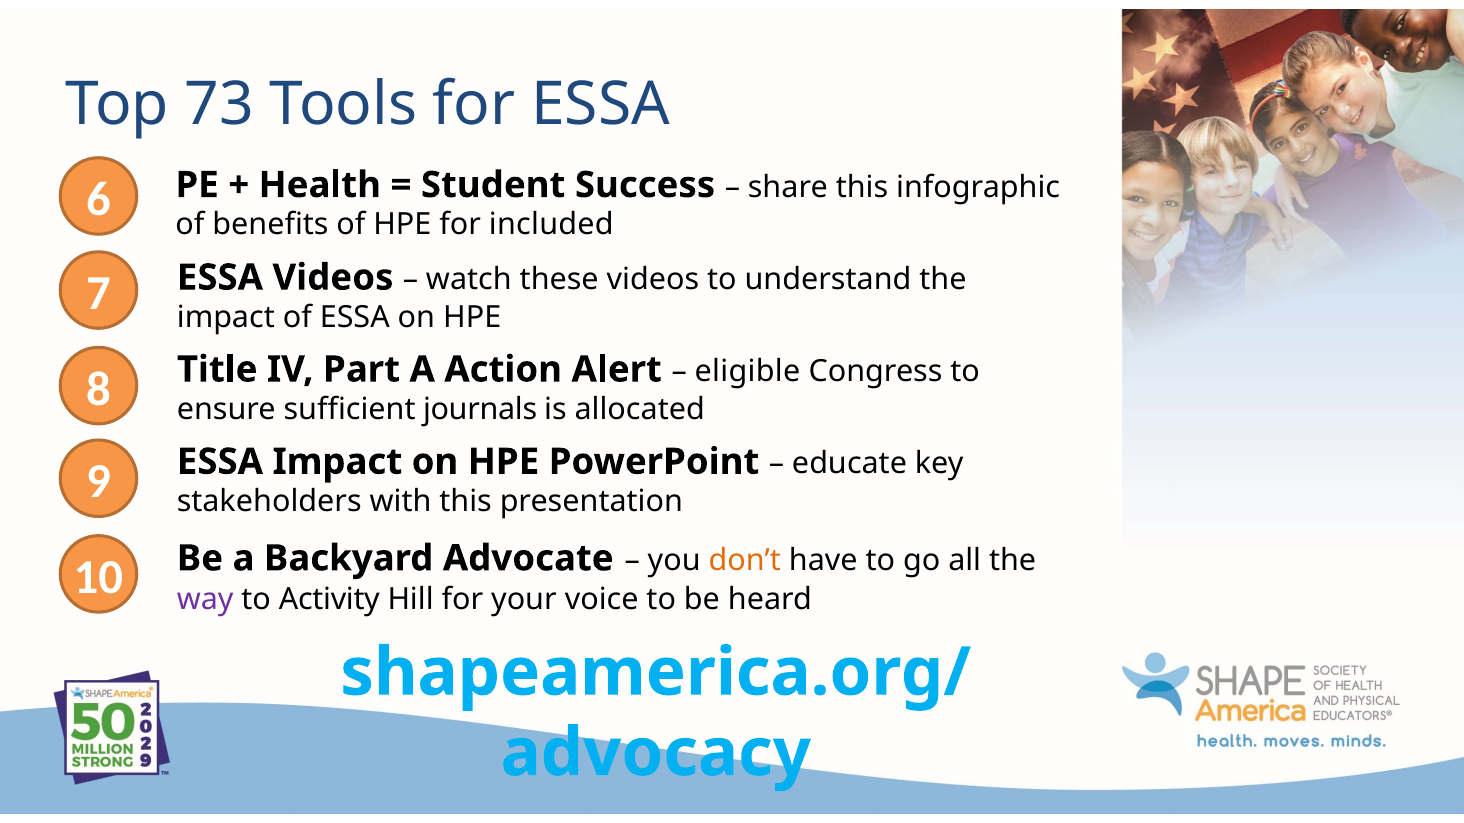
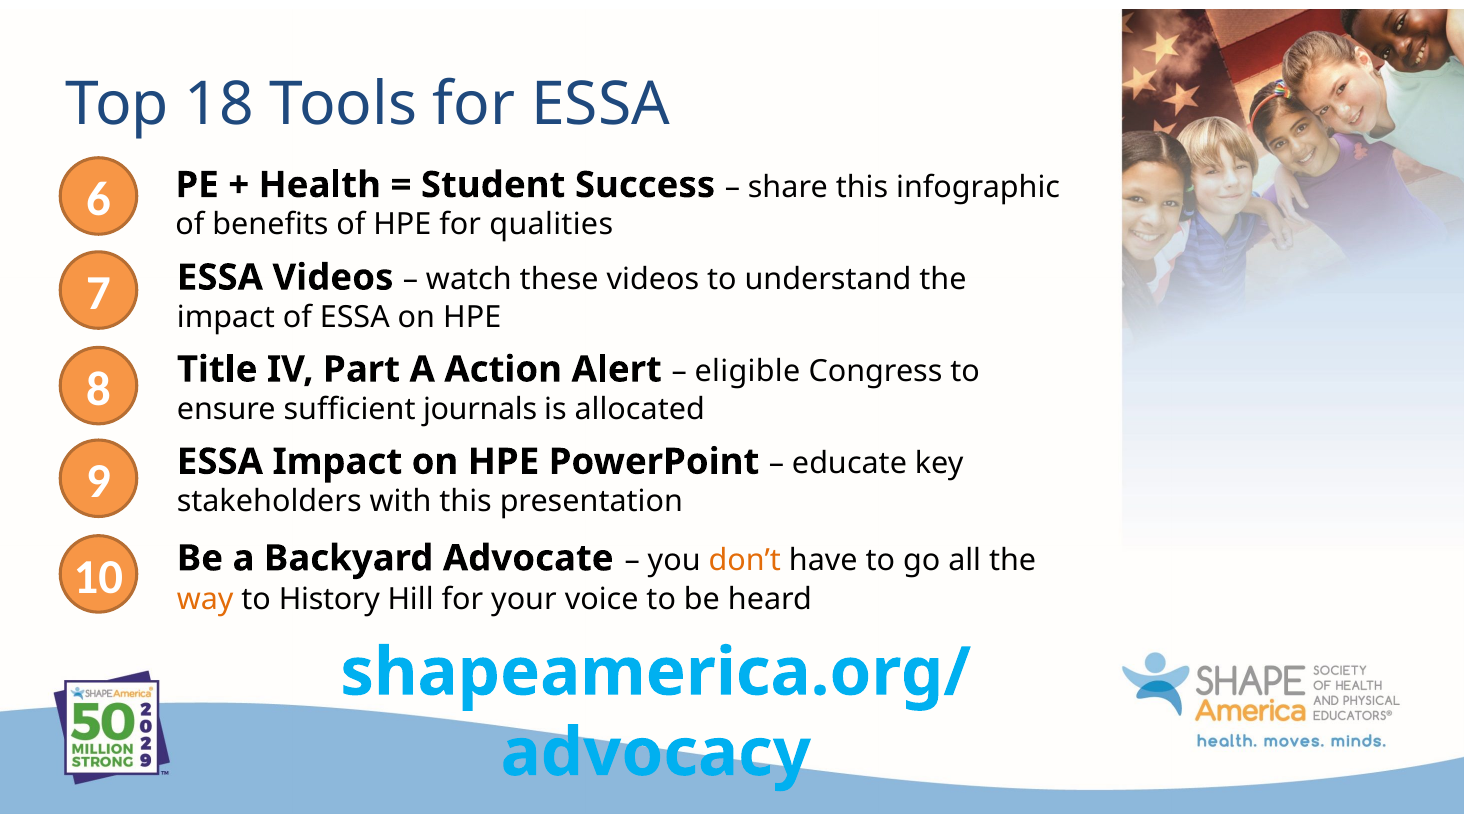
73: 73 -> 18
included: included -> qualities
way colour: purple -> orange
Activity: Activity -> History
